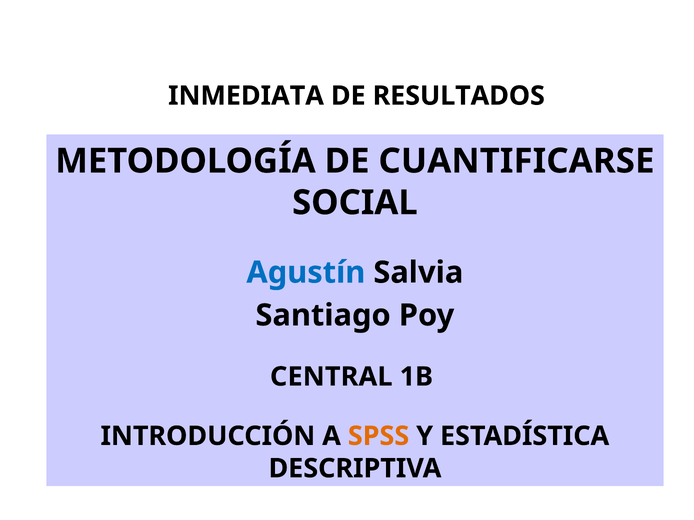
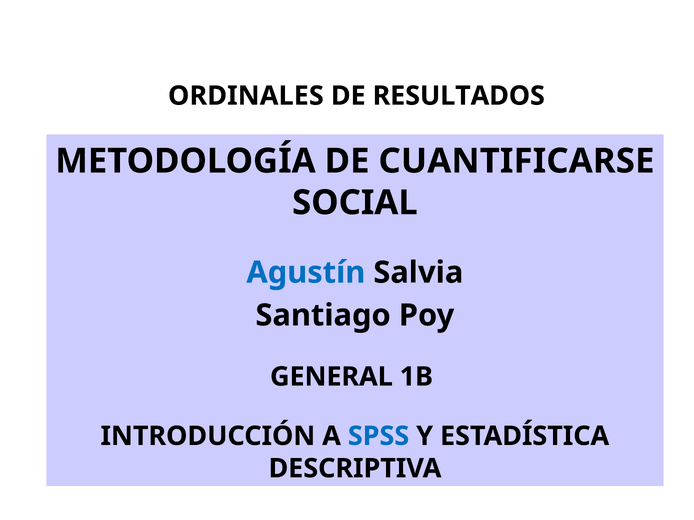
INMEDIATA: INMEDIATA -> ORDINALES
CENTRAL: CENTRAL -> GENERAL
SPSS colour: orange -> blue
